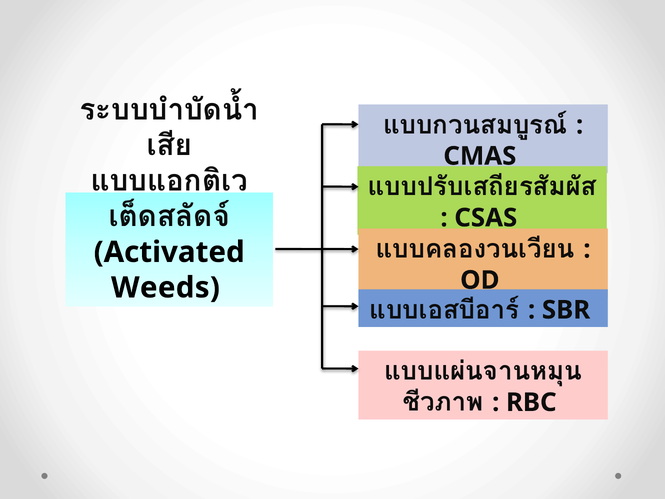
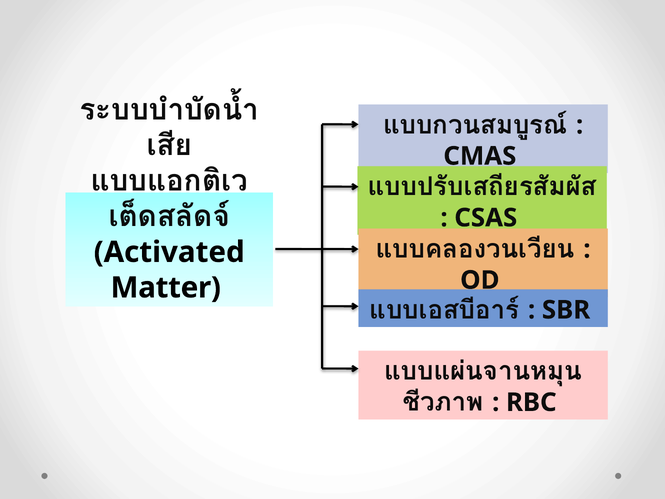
Weeds: Weeds -> Matter
